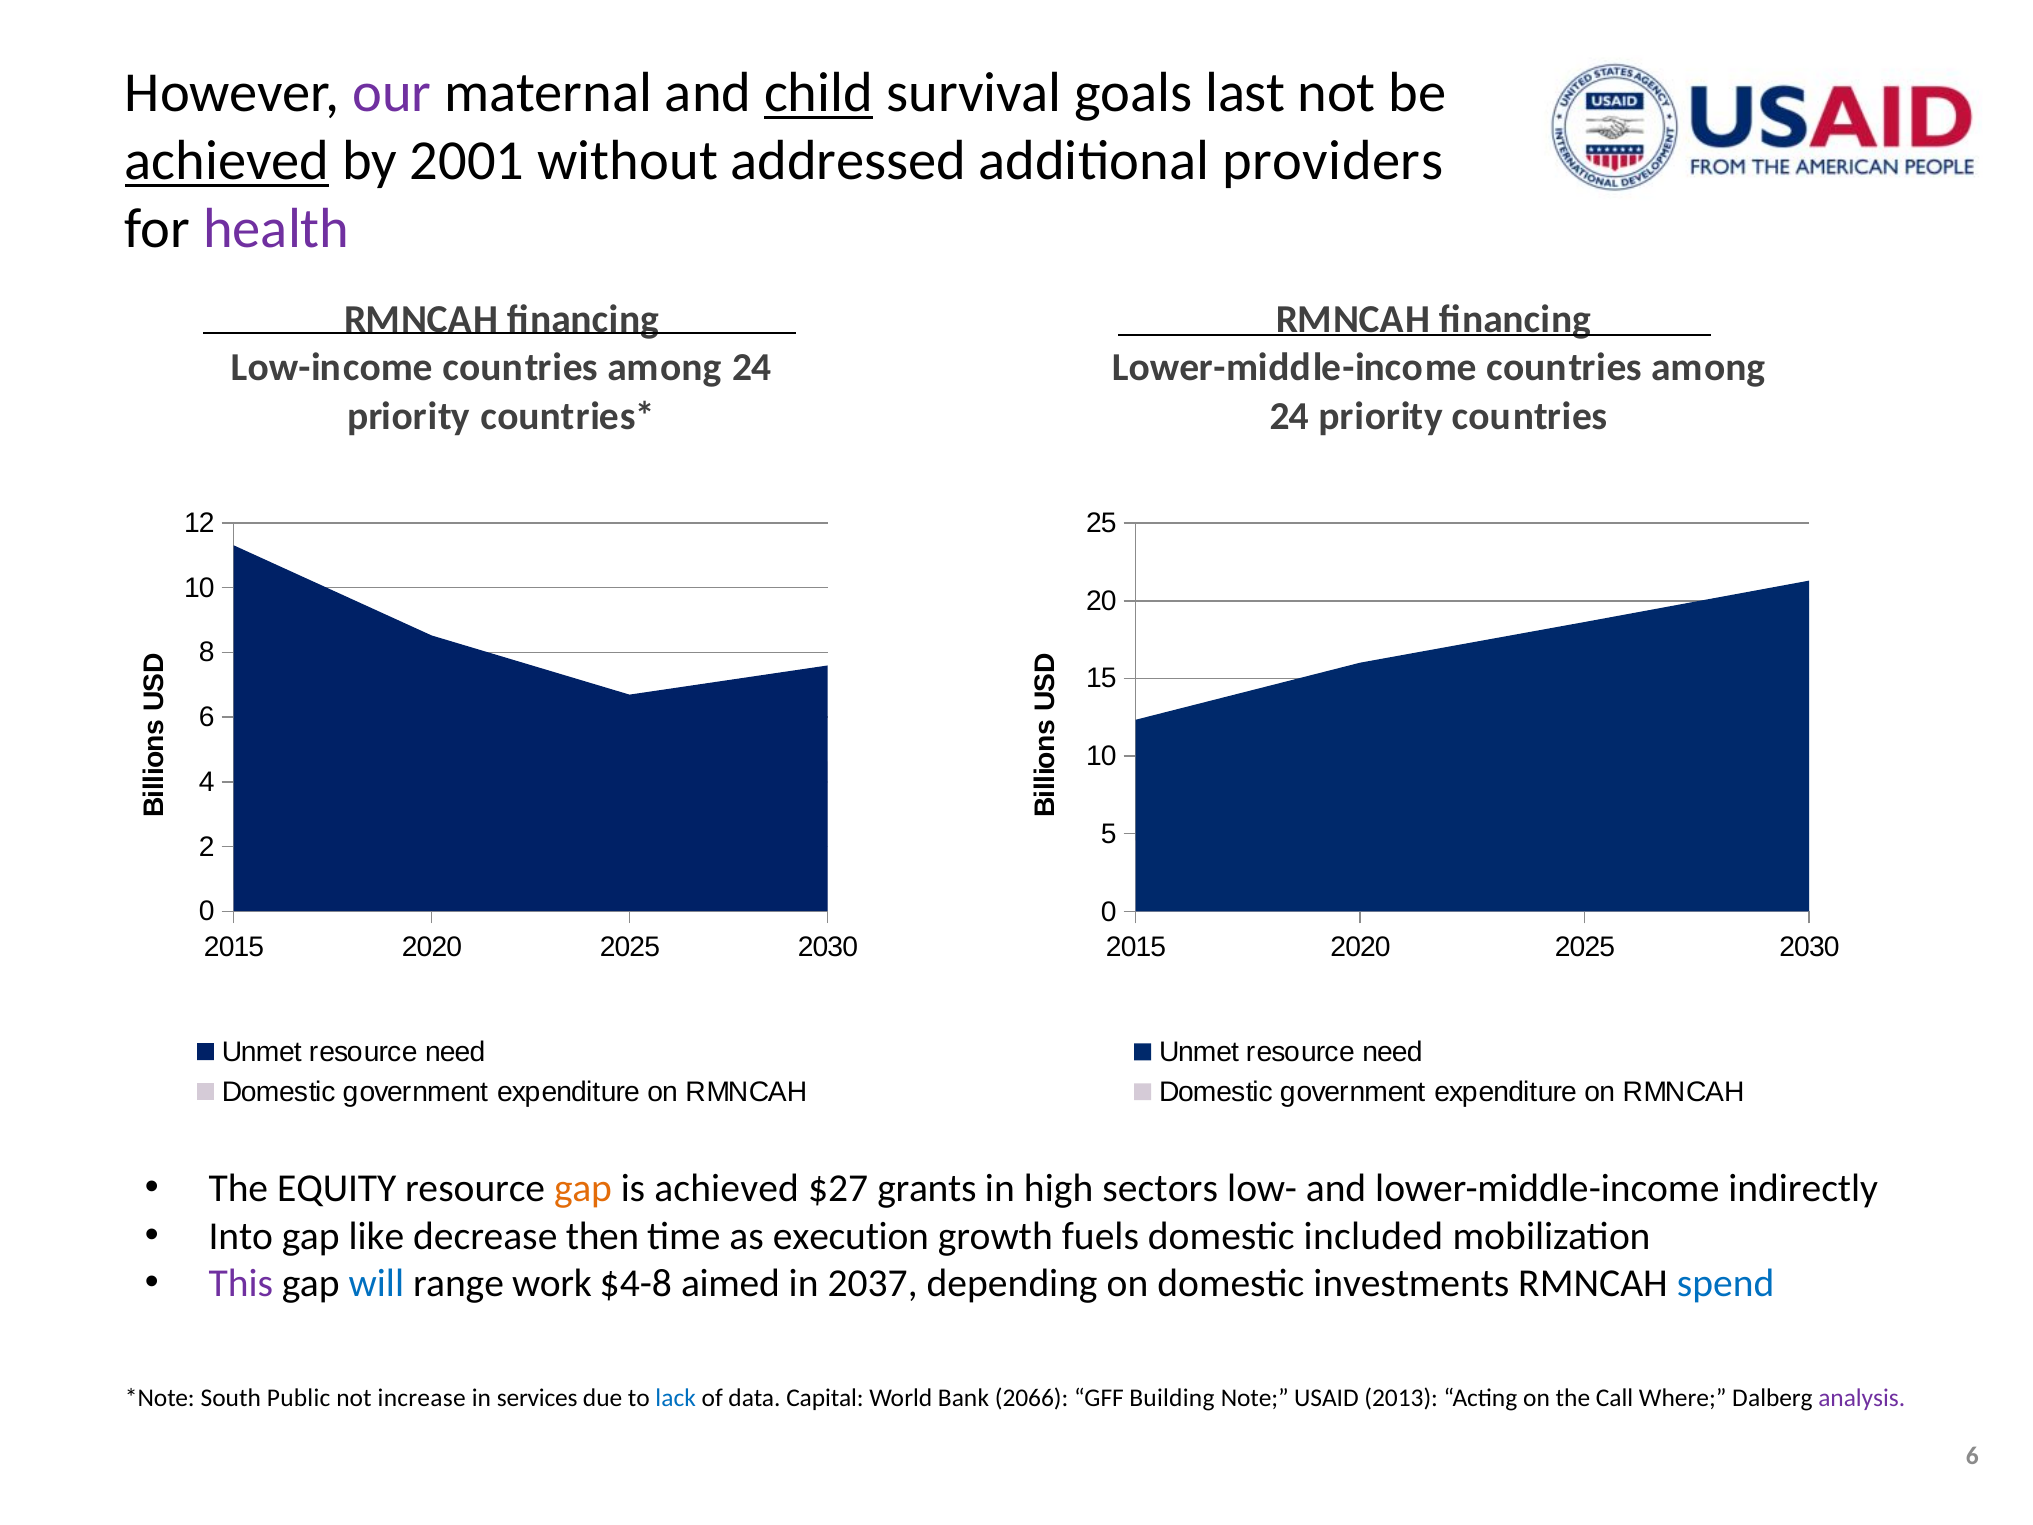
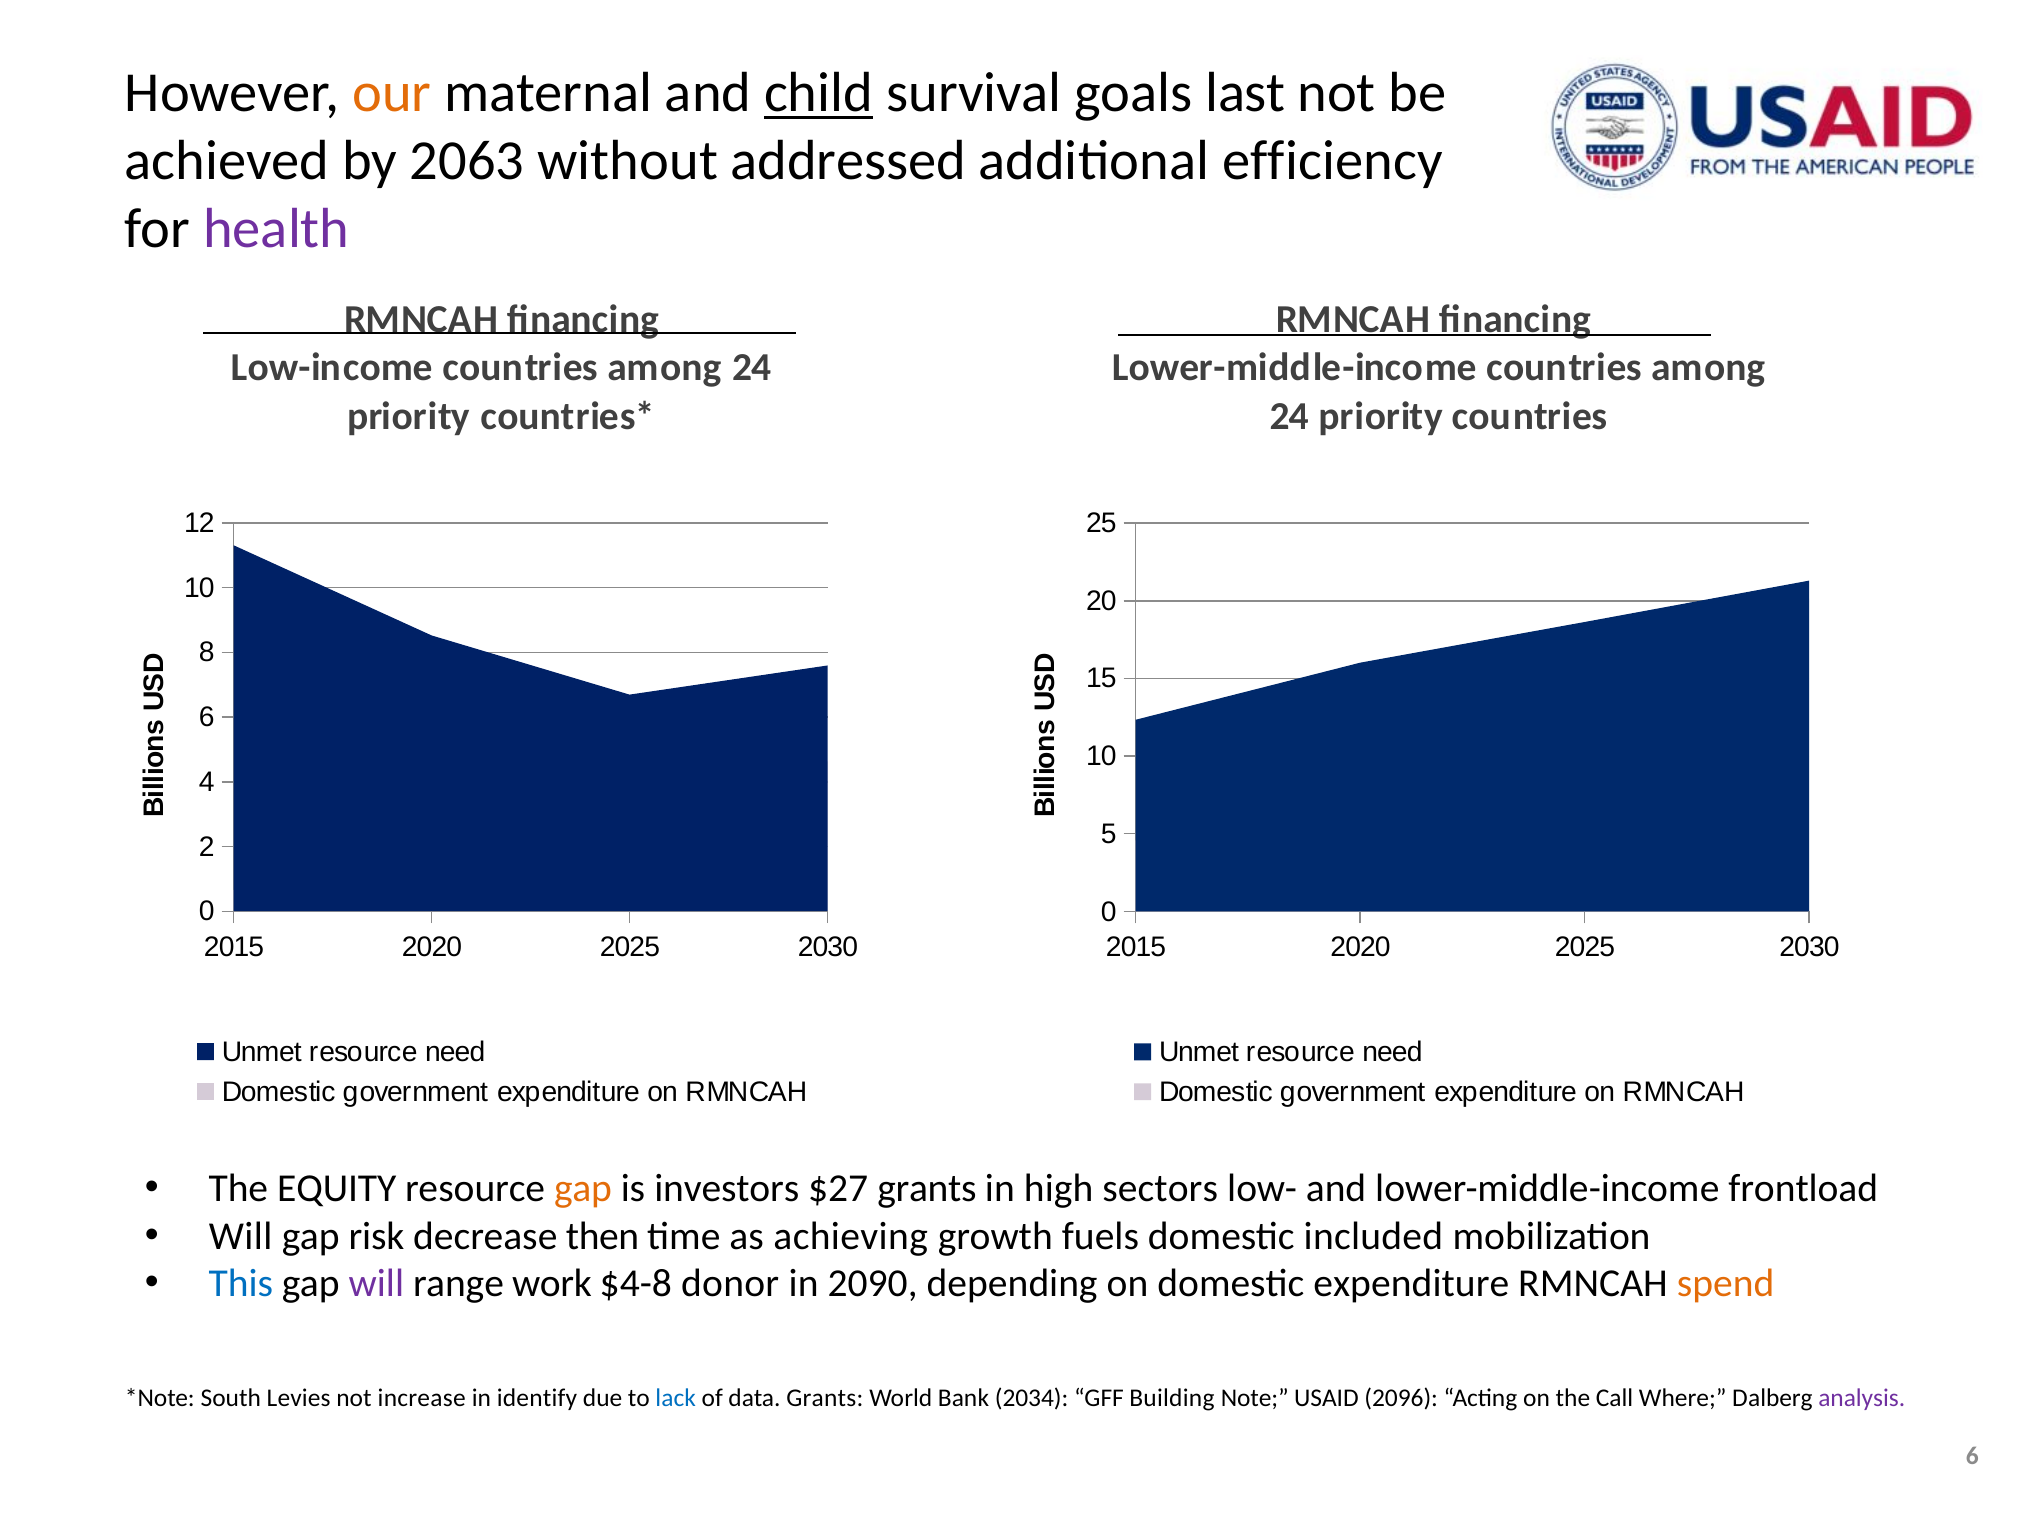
our colour: purple -> orange
achieved at (227, 161) underline: present -> none
2001: 2001 -> 2063
providers: providers -> efficiency
is achieved: achieved -> investors
indirectly: indirectly -> frontload
Into at (241, 1236): Into -> Will
like: like -> risk
execution: execution -> achieving
This colour: purple -> blue
will at (376, 1283) colour: blue -> purple
aimed: aimed -> donor
2037: 2037 -> 2090
domestic investments: investments -> expenditure
spend colour: blue -> orange
Public: Public -> Levies
services: services -> identify
data Capital: Capital -> Grants
2066: 2066 -> 2034
2013: 2013 -> 2096
